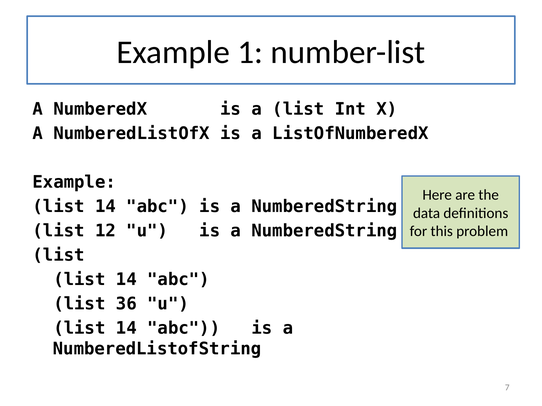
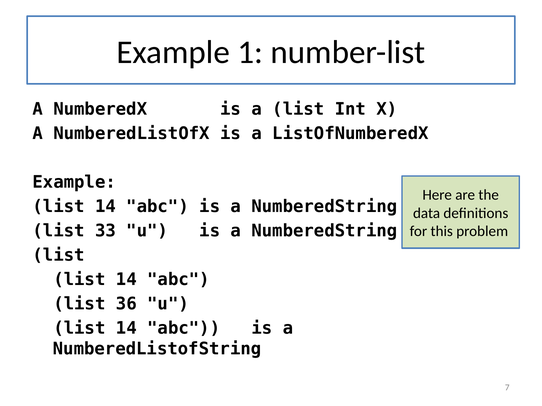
12: 12 -> 33
